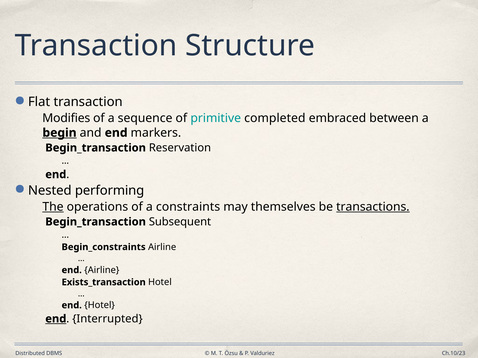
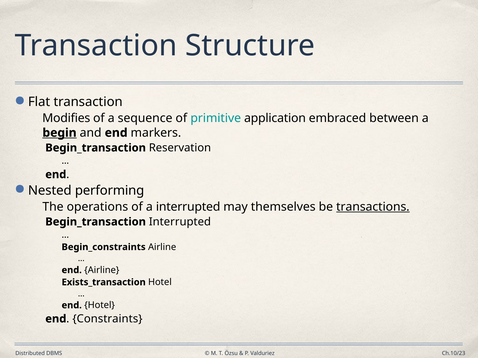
completed: completed -> application
The underline: present -> none
a constraints: constraints -> interrupted
Begin_transaction Subsequent: Subsequent -> Interrupted
end at (56, 319) underline: present -> none
Interrupted: Interrupted -> Constraints
